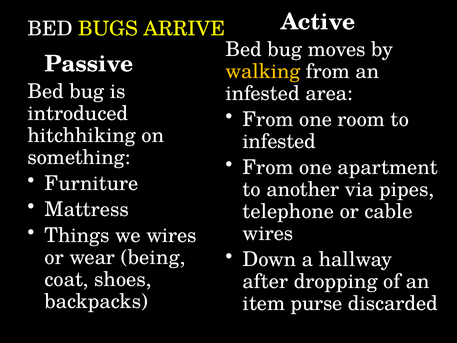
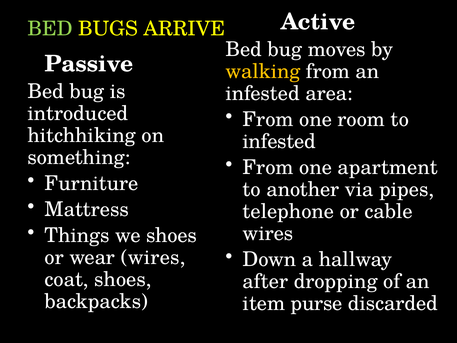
BED at (50, 29) colour: white -> light green
we wires: wires -> shoes
wear being: being -> wires
